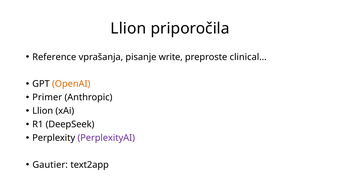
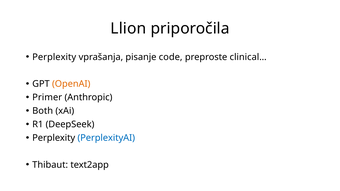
Reference at (54, 57): Reference -> Perplexity
write: write -> code
Llion at (43, 111): Llion -> Both
PerplexityAI colour: purple -> blue
Gautier: Gautier -> Thibaut
